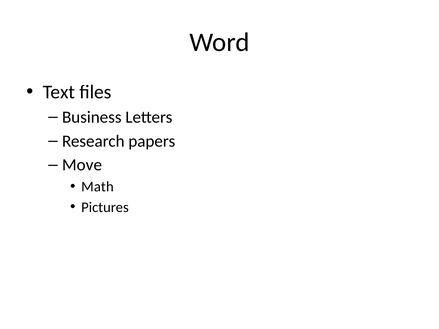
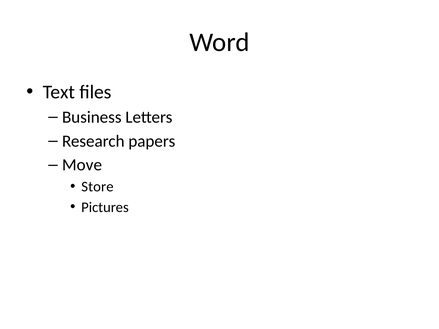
Math: Math -> Store
